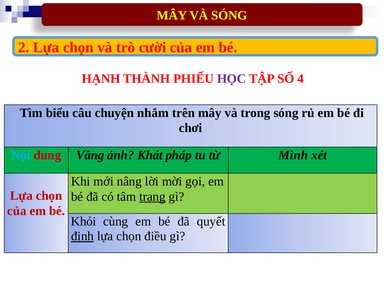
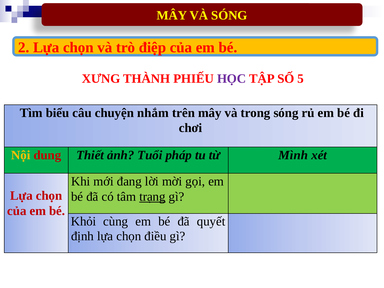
cười: cười -> điệp
HẠNH: HẠNH -> XƯNG
4: 4 -> 5
Nội colour: light blue -> yellow
Vầng: Vầng -> Thiết
Khát: Khát -> Tuổi
nâng: nâng -> đang
định underline: present -> none
